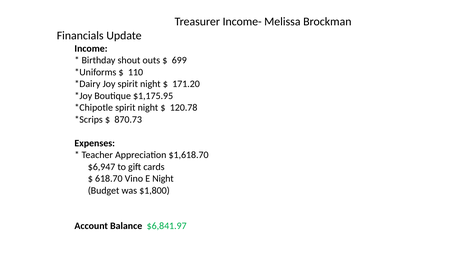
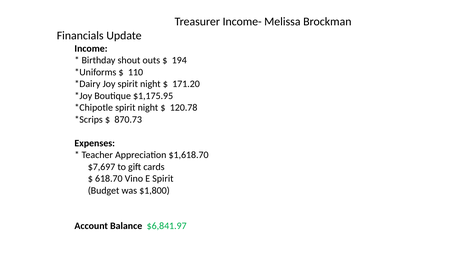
699: 699 -> 194
$6,947: $6,947 -> $7,697
E Night: Night -> Spirit
